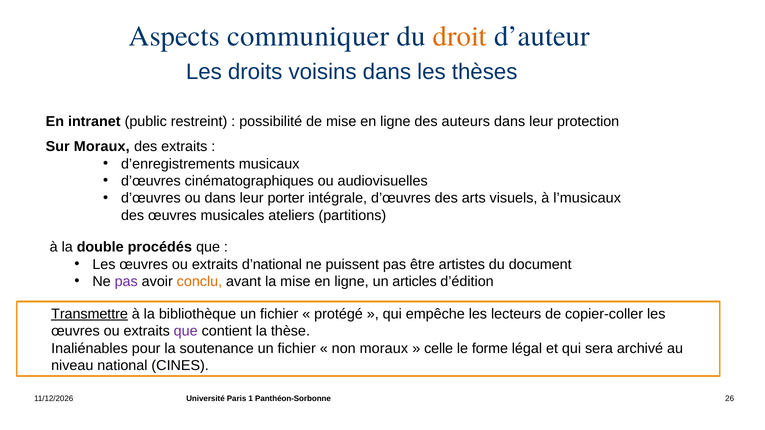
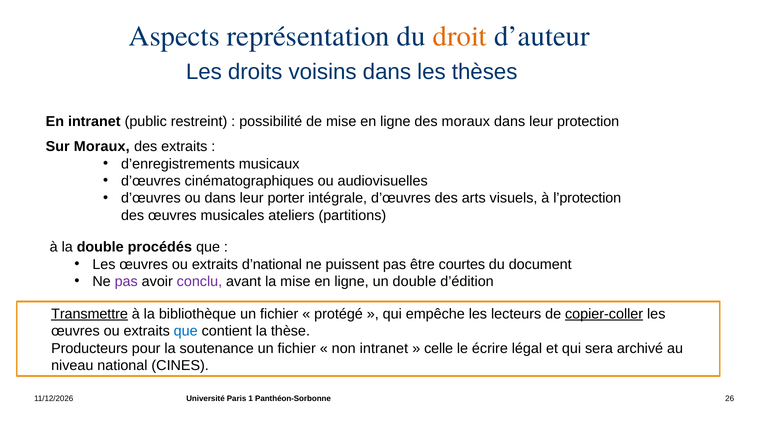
communiquer: communiquer -> représentation
des auteurs: auteurs -> moraux
l’musicaux: l’musicaux -> l’protection
artistes: artistes -> courtes
conclu colour: orange -> purple
un articles: articles -> double
copier-coller underline: none -> present
que at (186, 331) colour: purple -> blue
Inaliénables: Inaliénables -> Producteurs
non moraux: moraux -> intranet
forme: forme -> écrire
